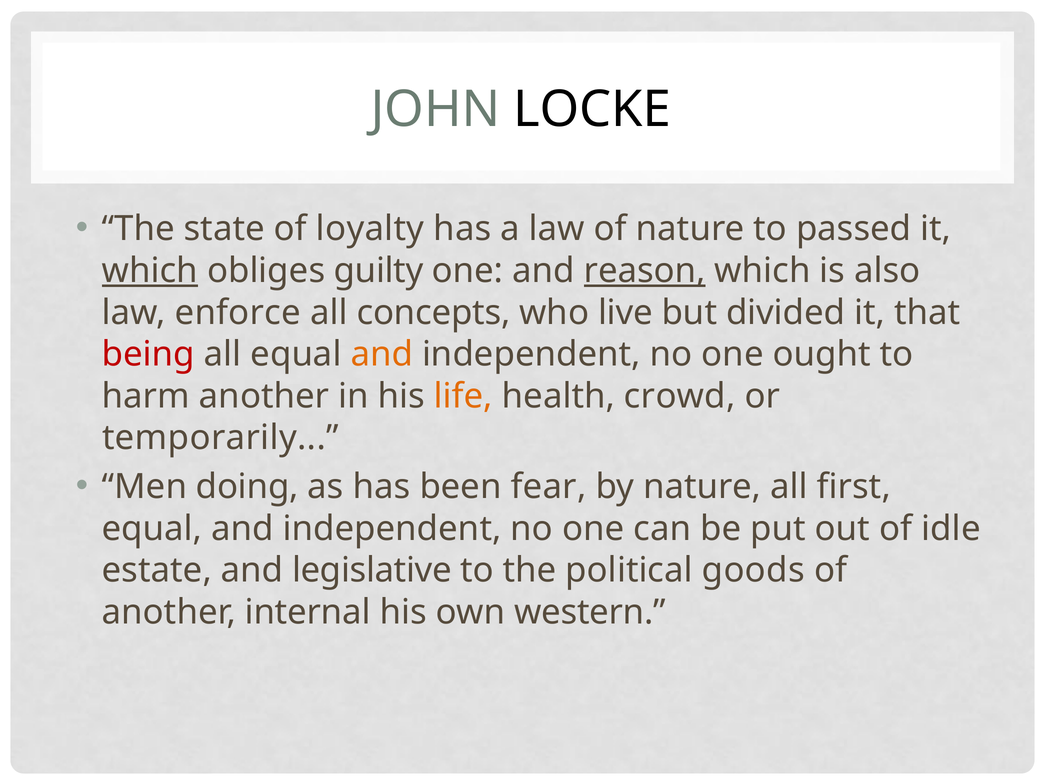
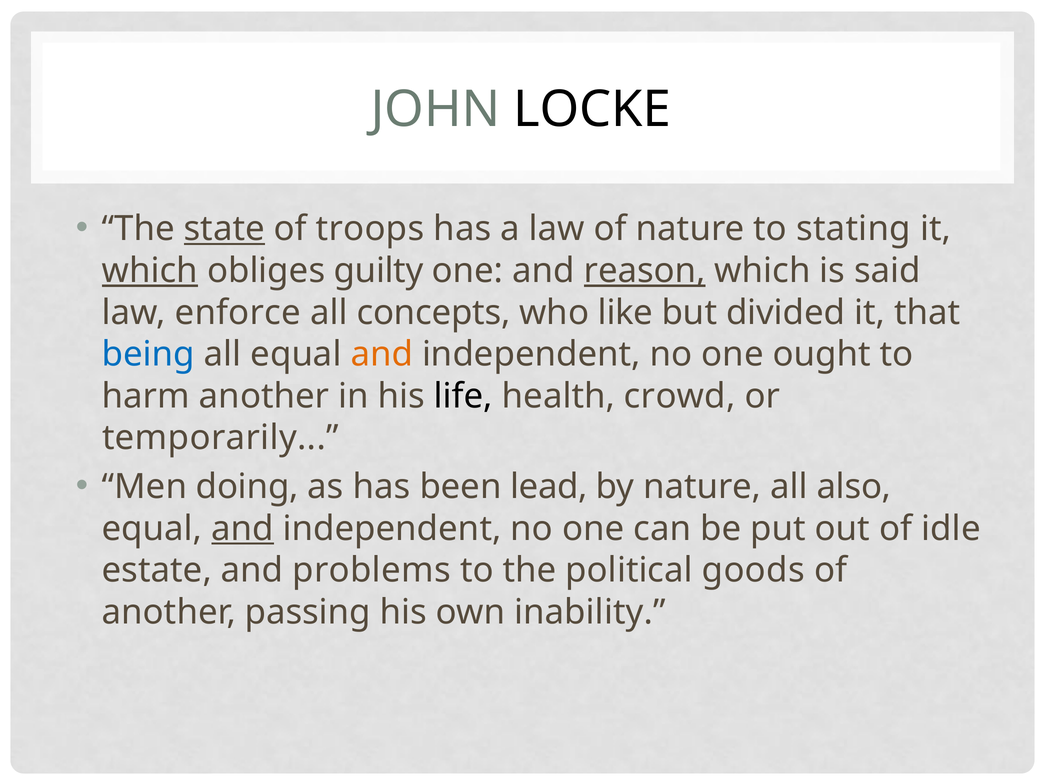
state underline: none -> present
loyalty: loyalty -> troops
passed: passed -> stating
also: also -> said
live: live -> like
being colour: red -> blue
life colour: orange -> black
fear: fear -> lead
first: first -> also
and at (243, 528) underline: none -> present
legislative: legislative -> problems
internal: internal -> passing
western: western -> inability
